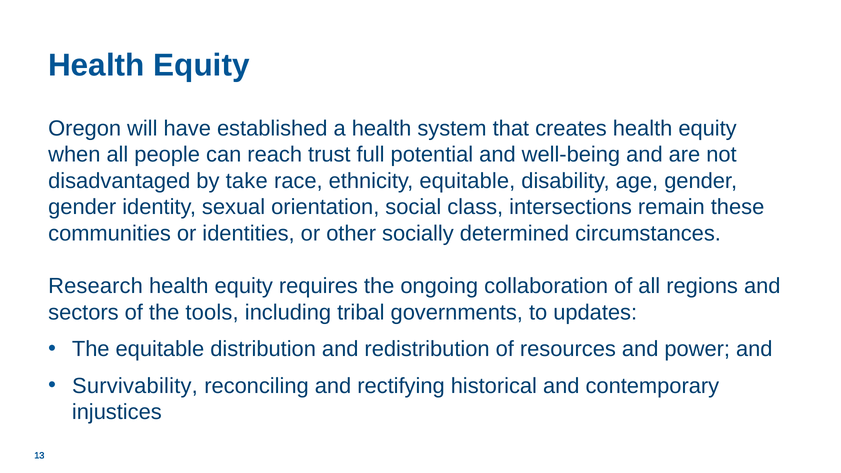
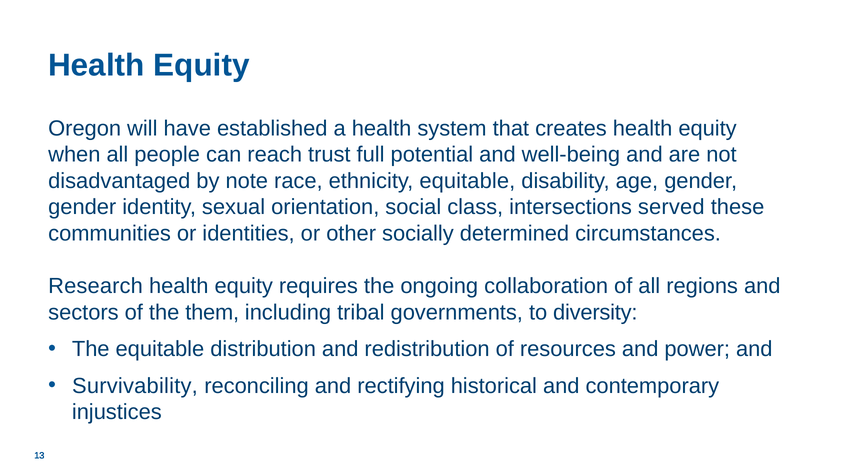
take: take -> note
remain: remain -> served
tools: tools -> them
updates: updates -> diversity
